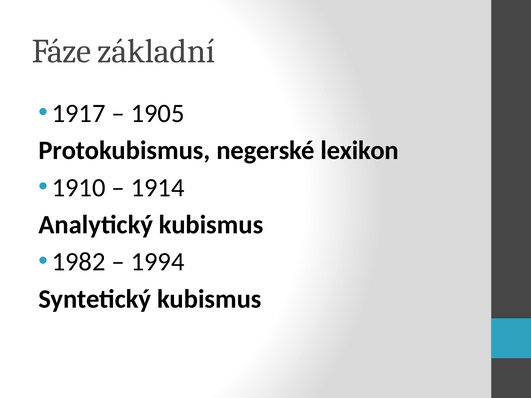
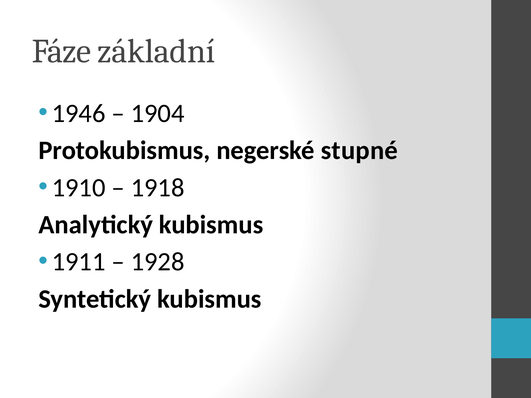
1917: 1917 -> 1946
1905: 1905 -> 1904
lexikon: lexikon -> stupné
1914: 1914 -> 1918
1982: 1982 -> 1911
1994: 1994 -> 1928
